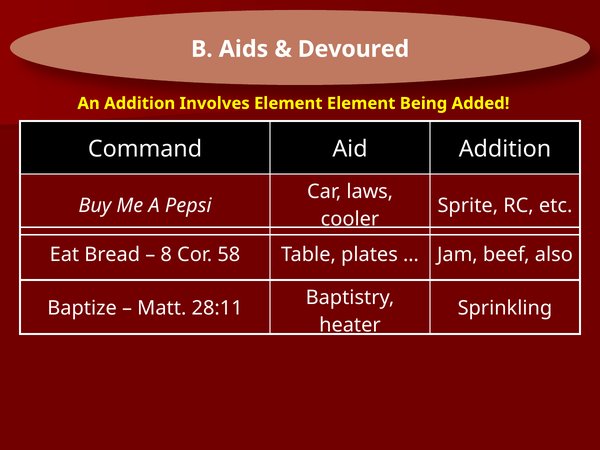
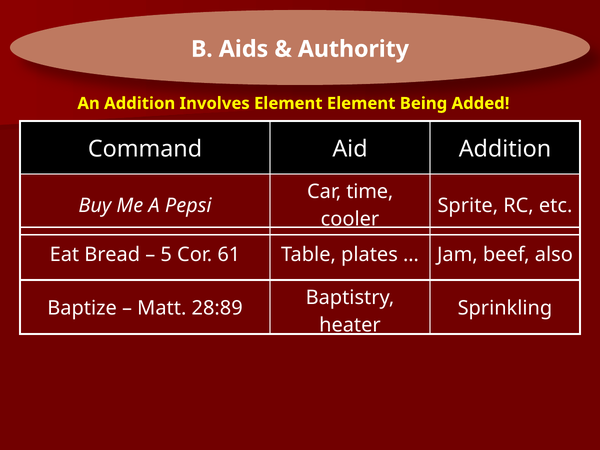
Devoured: Devoured -> Authority
laws: laws -> time
8: 8 -> 5
58: 58 -> 61
28:11: 28:11 -> 28:89
